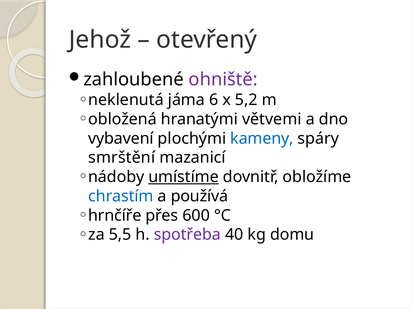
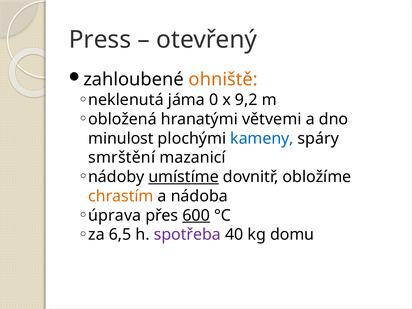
Jehož: Jehož -> Press
ohniště colour: purple -> orange
6: 6 -> 0
5,2: 5,2 -> 9,2
vybavení: vybavení -> minulost
chrastím colour: blue -> orange
používá: používá -> nádoba
hrnčíře: hrnčíře -> úprava
600 underline: none -> present
5,5: 5,5 -> 6,5
